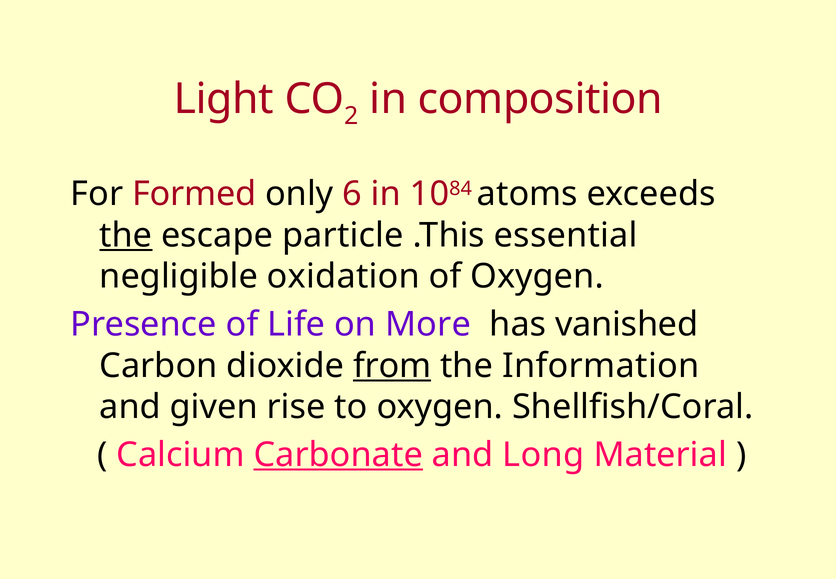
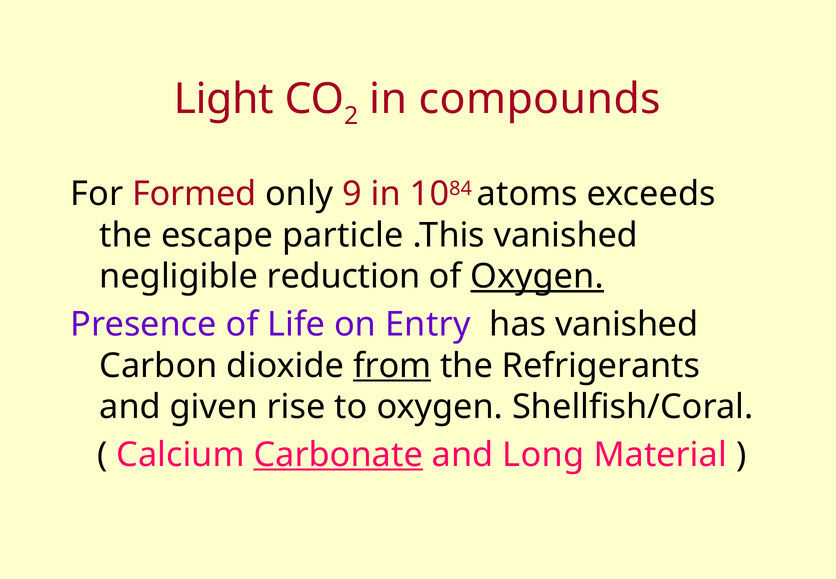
composition: composition -> compounds
6: 6 -> 9
the at (126, 235) underline: present -> none
.This essential: essential -> vanished
oxidation: oxidation -> reduction
Oxygen at (537, 276) underline: none -> present
More: More -> Entry
Information: Information -> Refrigerants
